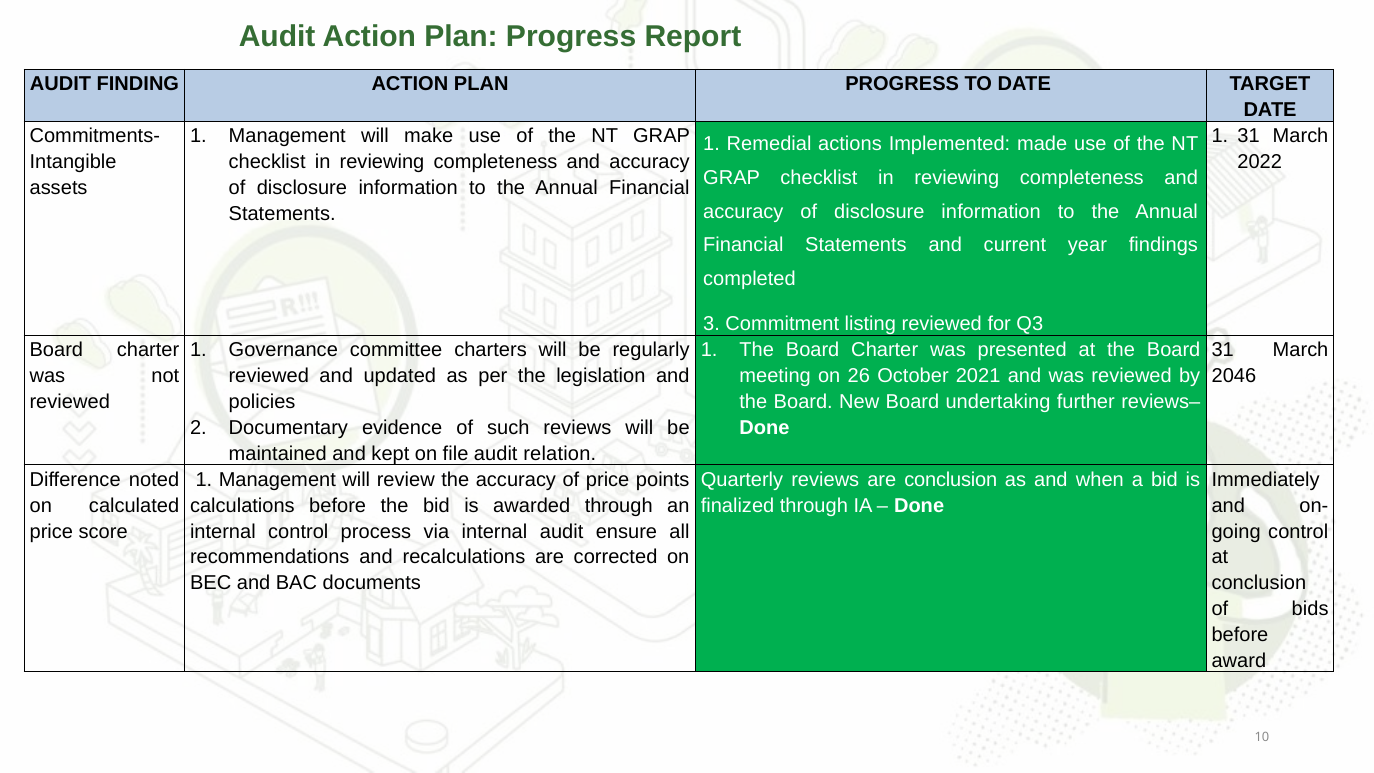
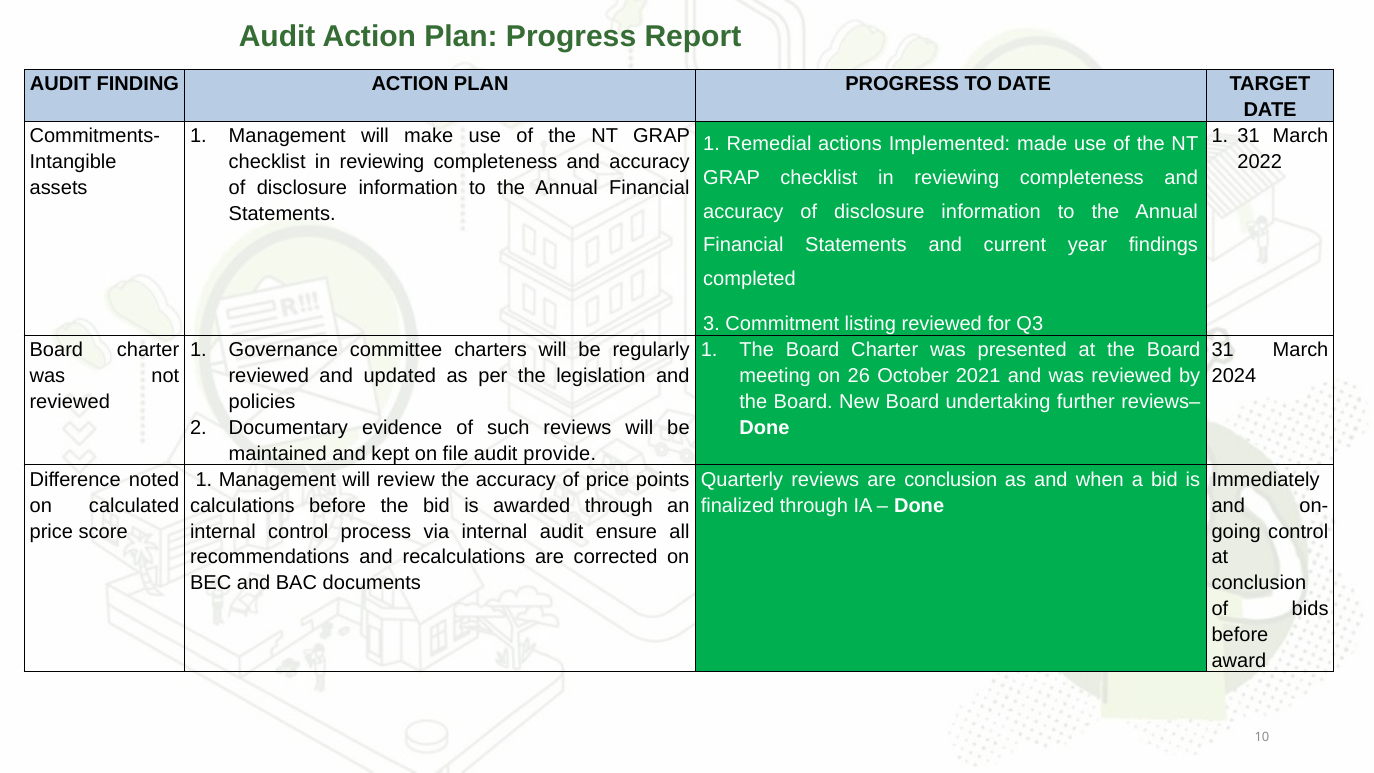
2046: 2046 -> 2024
relation: relation -> provide
